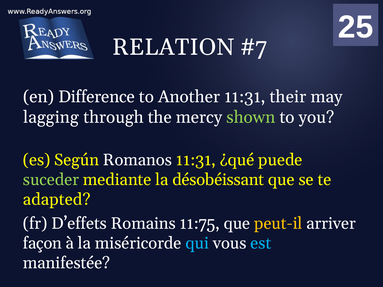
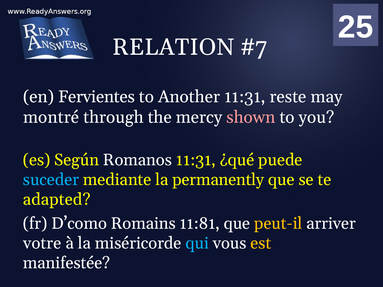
Difference: Difference -> Fervientes
their: their -> reste
lagging: lagging -> montré
shown colour: light green -> pink
suceder colour: light green -> light blue
désobéissant: désobéissant -> permanently
D’effets: D’effets -> D’como
11:75: 11:75 -> 11:81
façon: façon -> votre
est colour: light blue -> yellow
